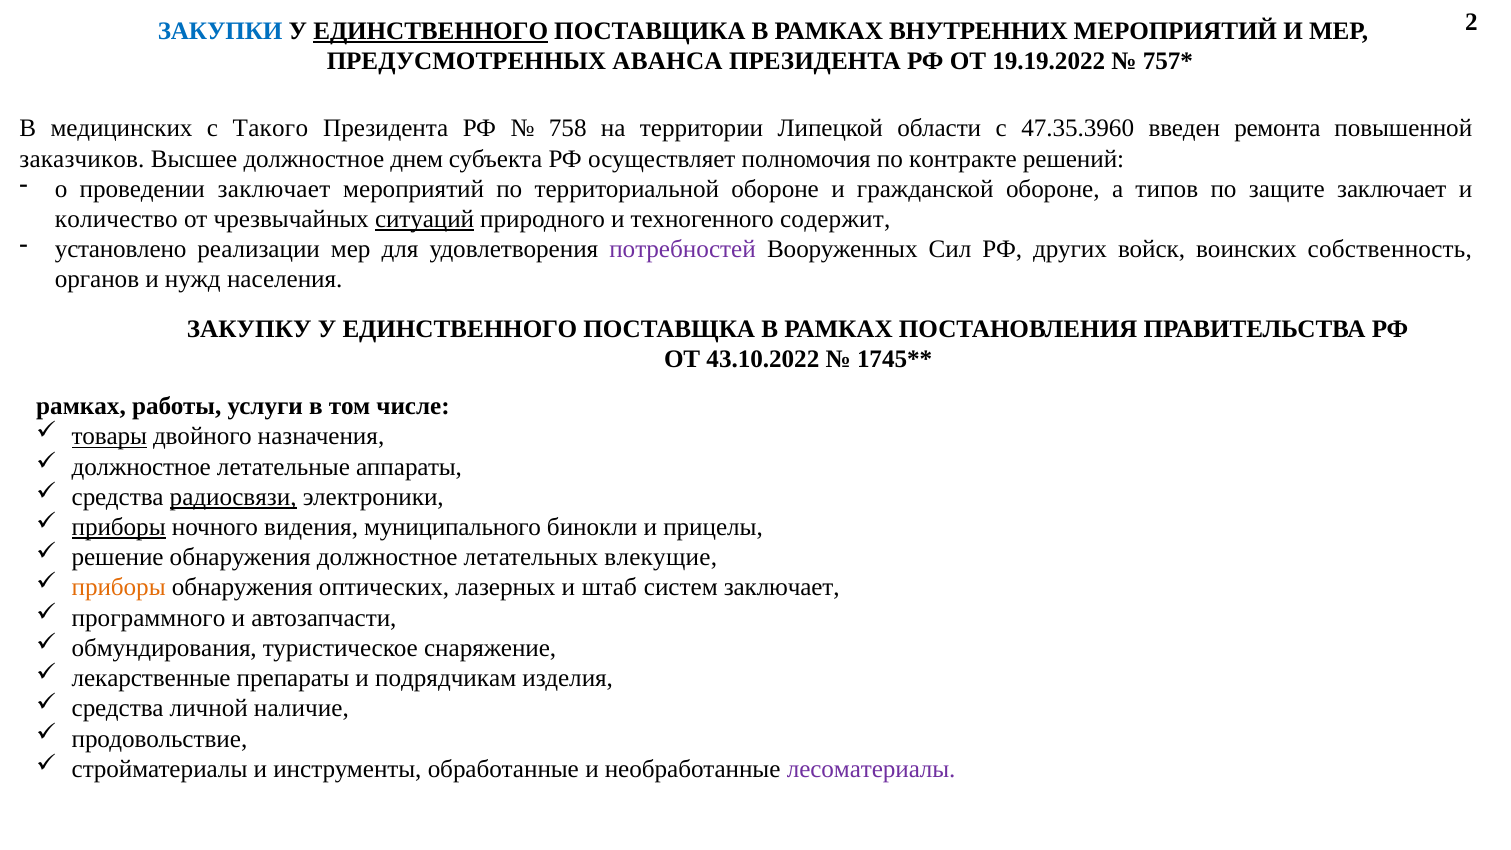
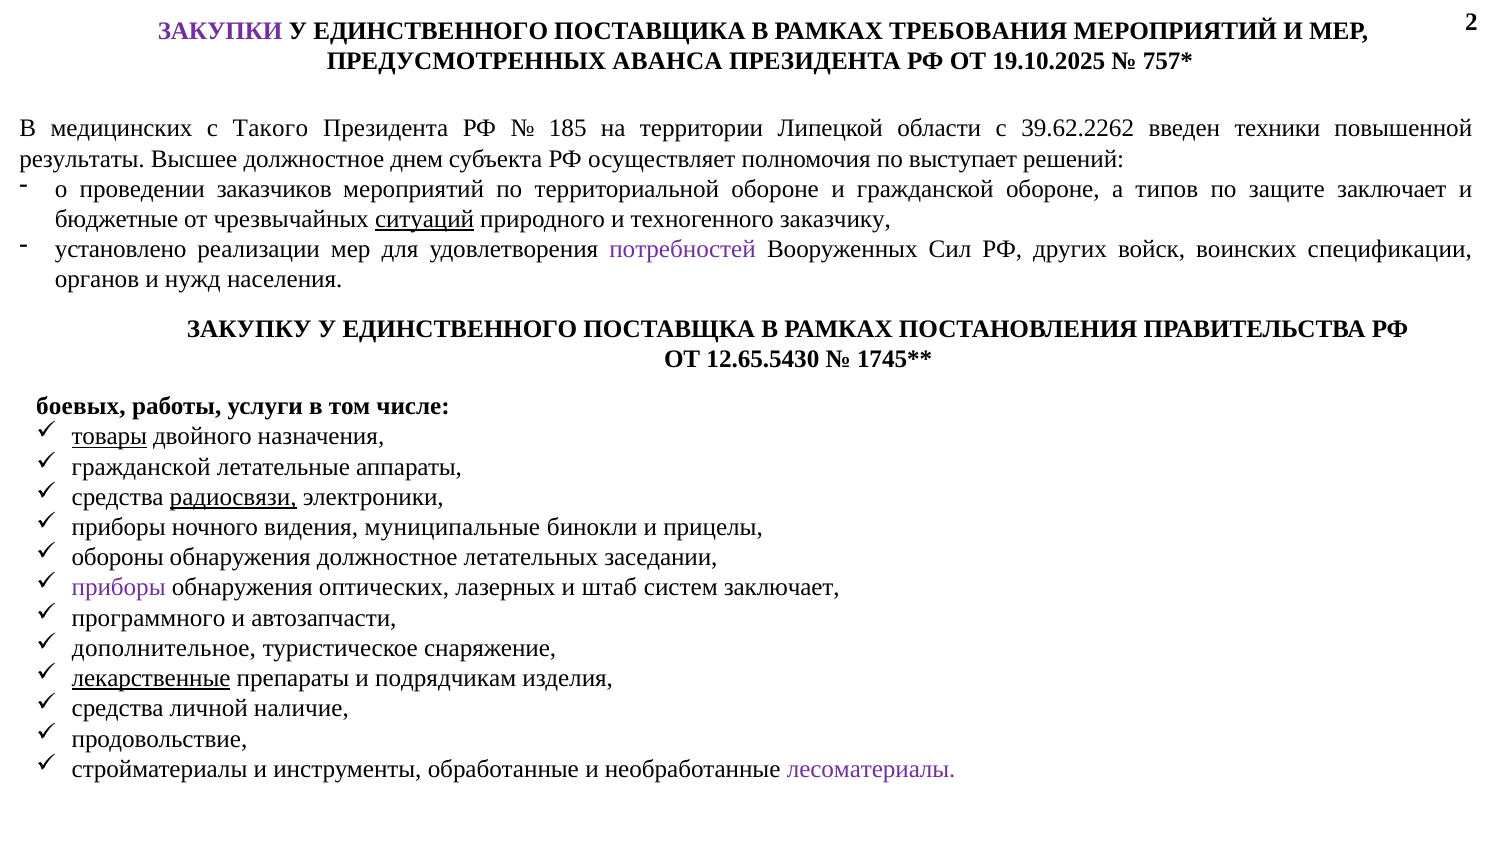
ЗАКУПКИ colour: blue -> purple
ЕДИНСТВЕННОГО at (431, 31) underline: present -> none
ВНУТРЕННИХ: ВНУТРЕННИХ -> ТРЕБОВАНИЯ
19.19.2022: 19.19.2022 -> 19.10.2025
758: 758 -> 185
47.35.3960: 47.35.3960 -> 39.62.2262
ремонта: ремонта -> техники
заказчиков: заказчиков -> результаты
контракте: контракте -> выступает
проведении заключает: заключает -> заказчиков
количество: количество -> бюджетные
содержит: содержит -> заказчику
собственность: собственность -> спецификации
43.10.2022: 43.10.2022 -> 12.65.5430
рамках at (81, 406): рамках -> боевых
должностное at (141, 467): должностное -> гражданской
приборы at (119, 527) underline: present -> none
муниципального: муниципального -> муниципальные
решение: решение -> обороны
влекущие: влекущие -> заседании
приборы at (119, 588) colour: orange -> purple
обмундирования: обмундирования -> дополнительное
лекарственные underline: none -> present
